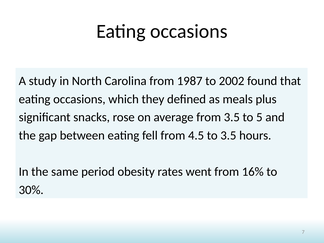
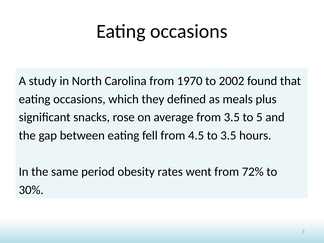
1987: 1987 -> 1970
16%: 16% -> 72%
